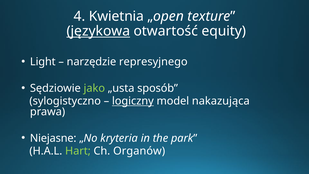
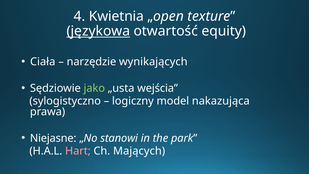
Light: Light -> Ciała
represyjnego: represyjnego -> wynikających
sposób: sposób -> wejścia
logiczny underline: present -> none
kryteria: kryteria -> stanowi
Hart colour: light green -> pink
Organów: Organów -> Mających
